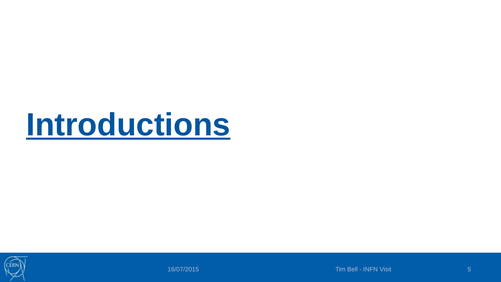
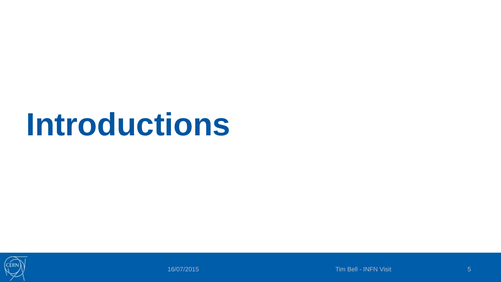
Introductions underline: present -> none
